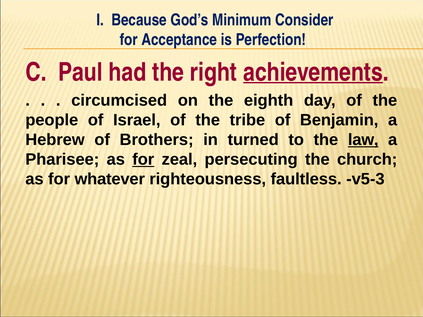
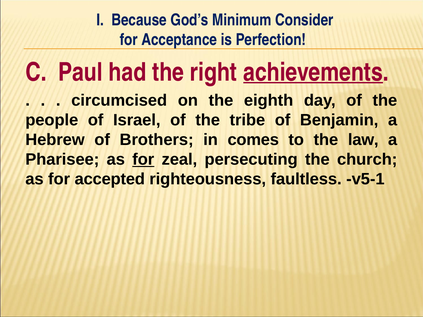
turned: turned -> comes
law underline: present -> none
whatever: whatever -> accepted
v5-3: v5-3 -> v5-1
